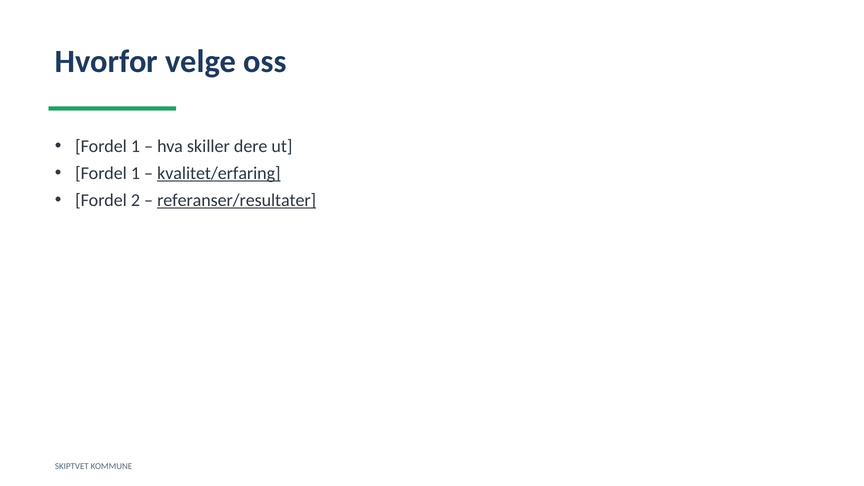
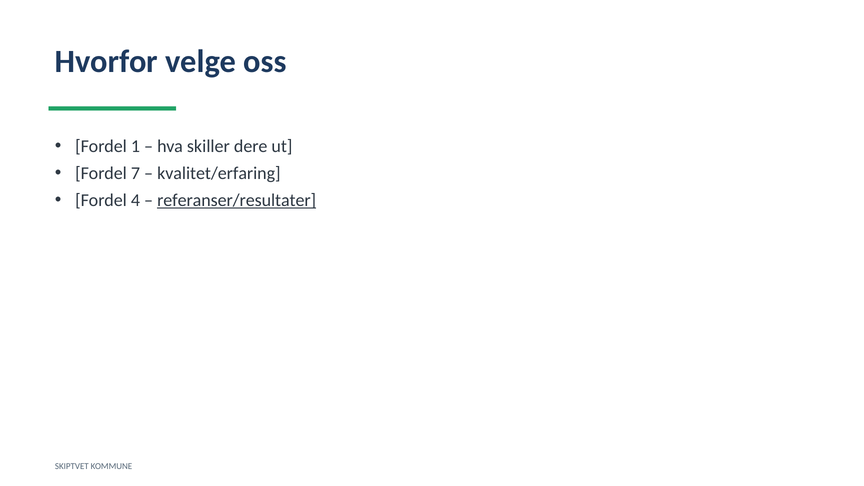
1 at (135, 173): 1 -> 7
kvalitet/erfaring underline: present -> none
2: 2 -> 4
